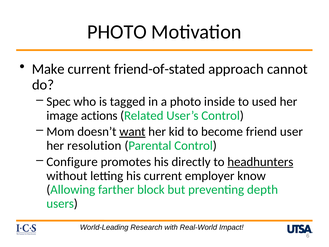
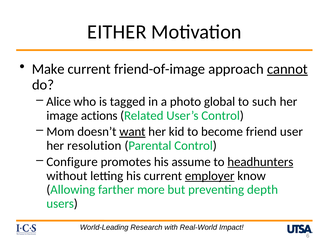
PHOTO at (117, 32): PHOTO -> EITHER
friend-of-stated: friend-of-stated -> friend-of-image
cannot underline: none -> present
Spec: Spec -> Alice
inside: inside -> global
used: used -> such
directly: directly -> assume
employer underline: none -> present
block: block -> more
